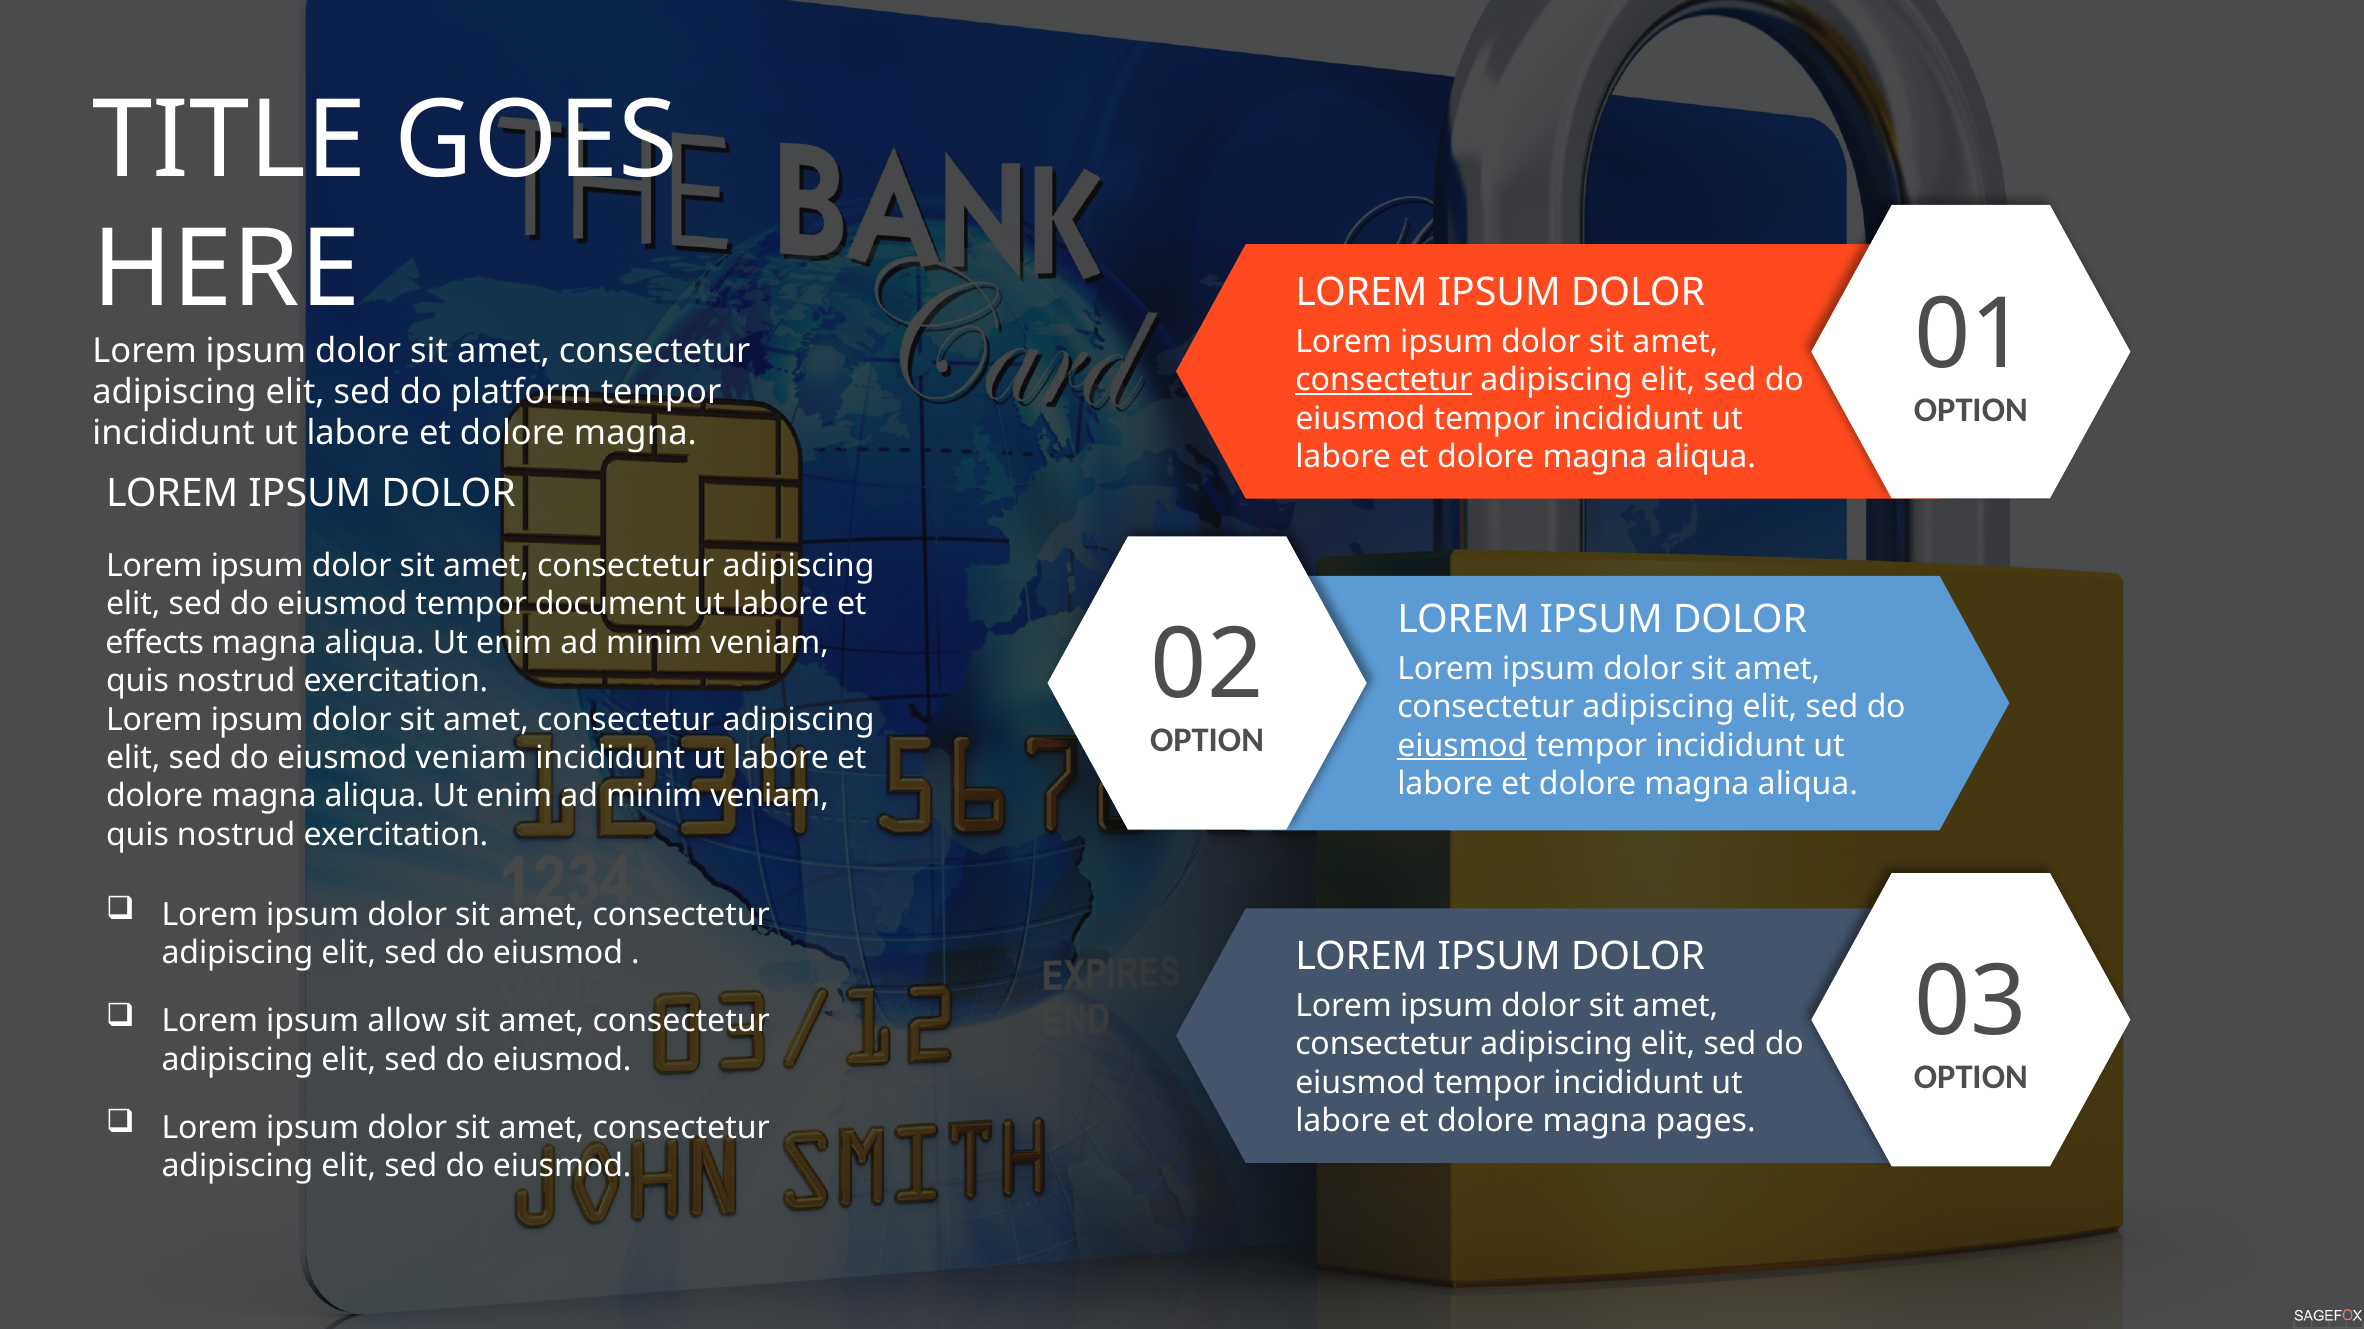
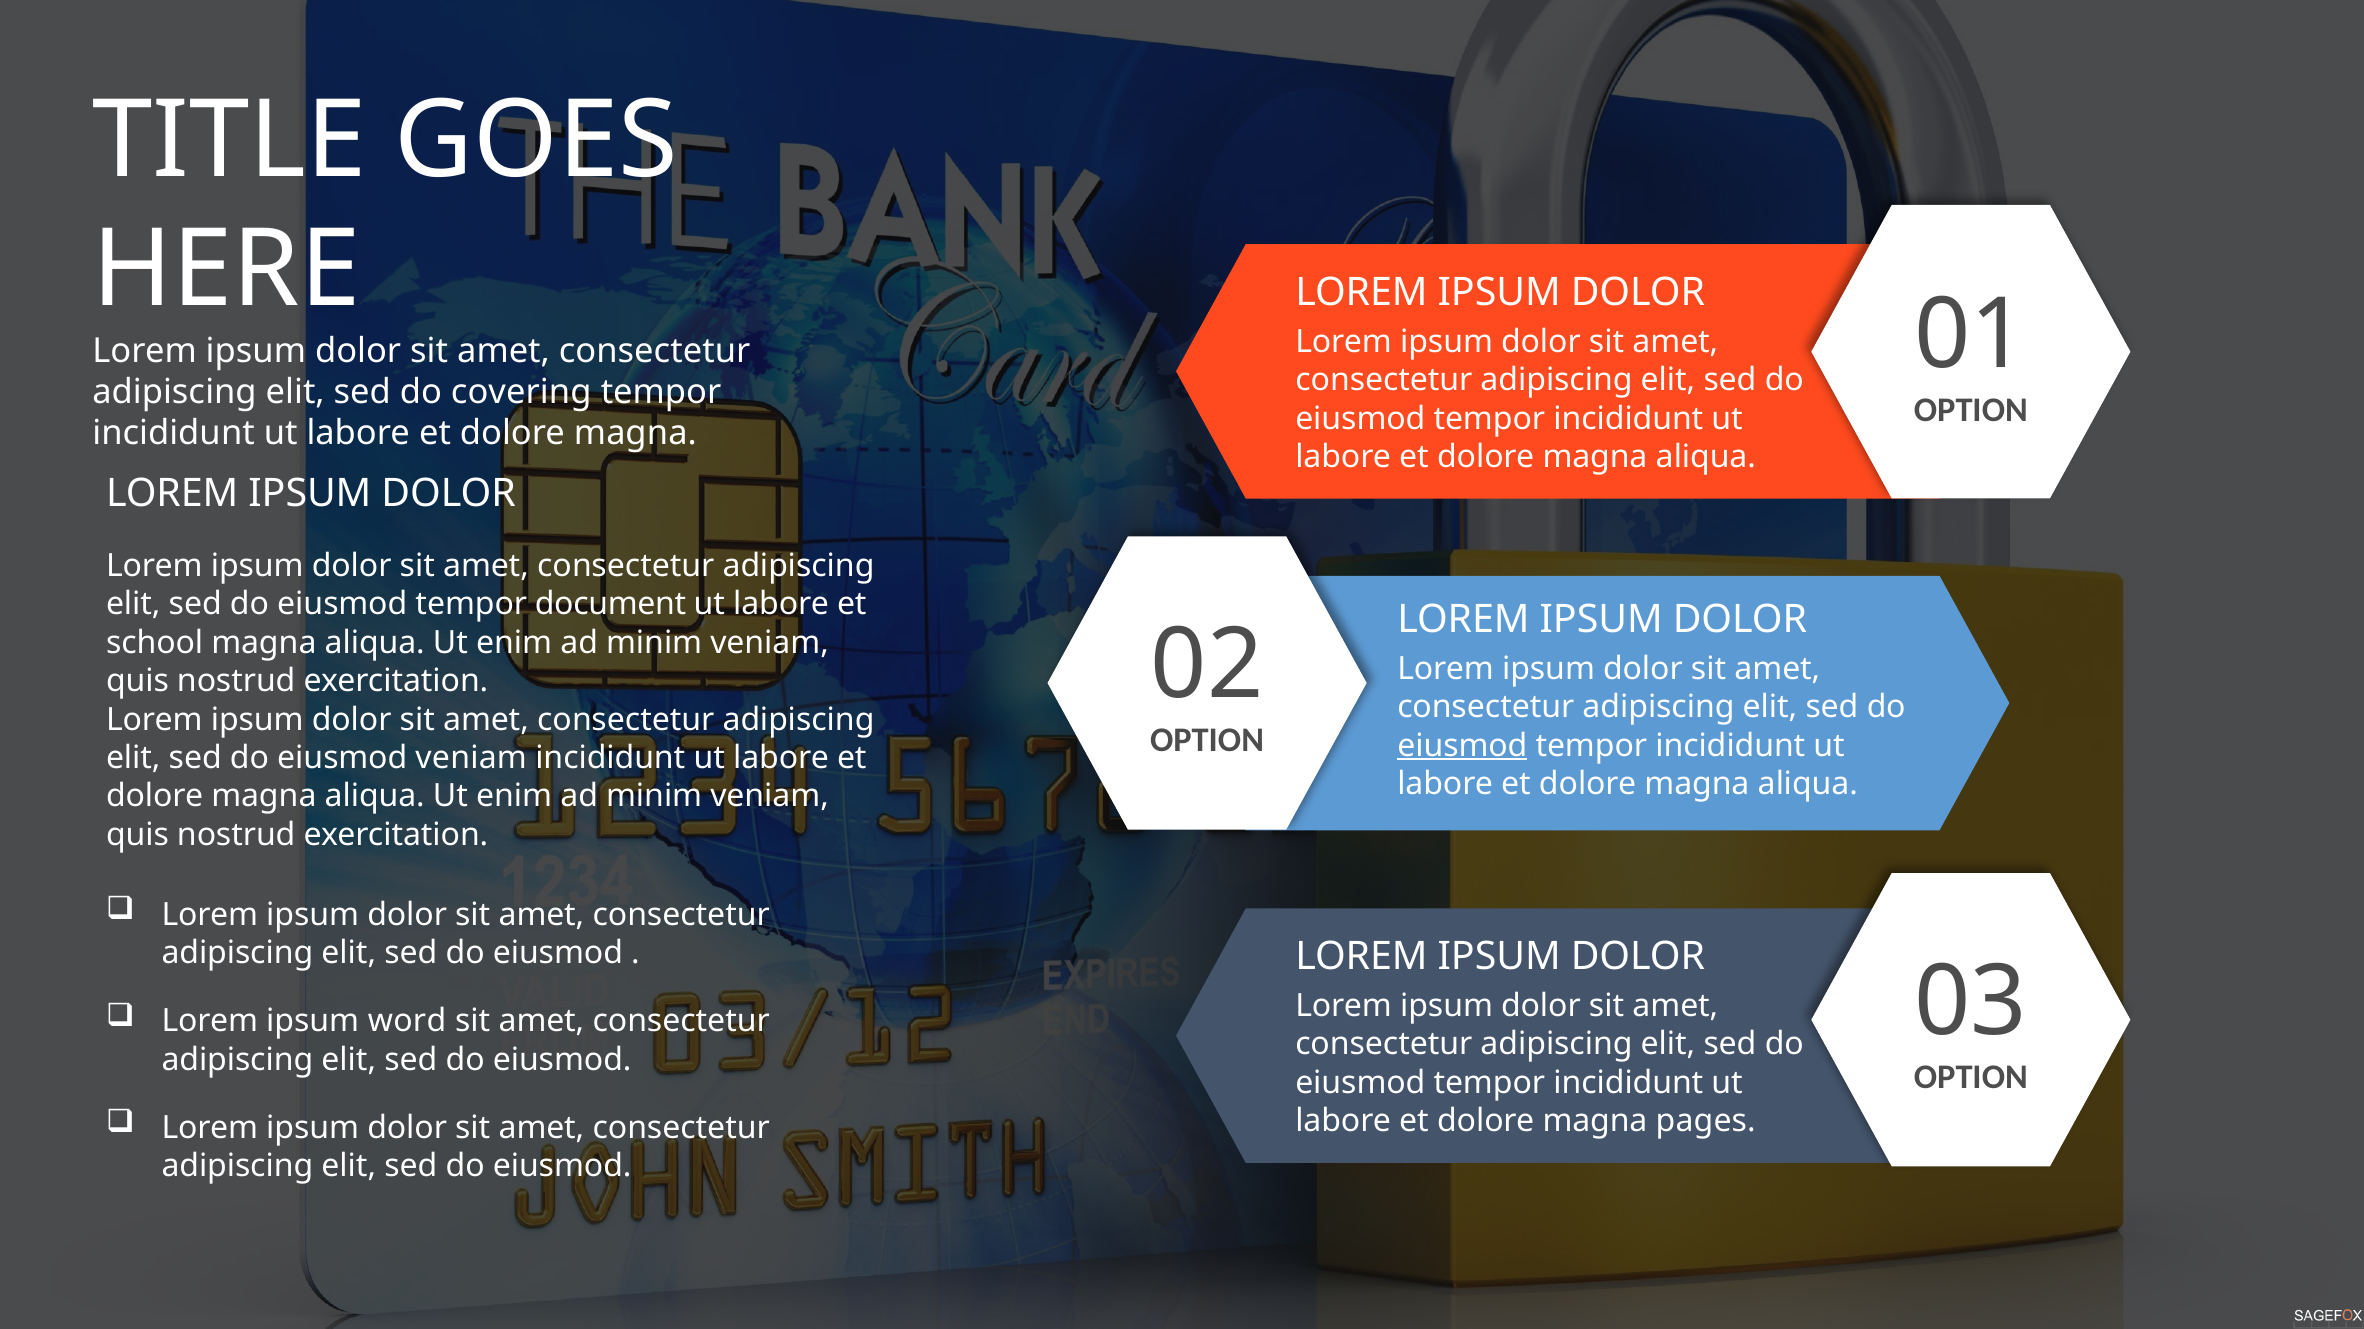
consectetur at (1384, 380) underline: present -> none
platform: platform -> covering
effects: effects -> school
allow: allow -> word
